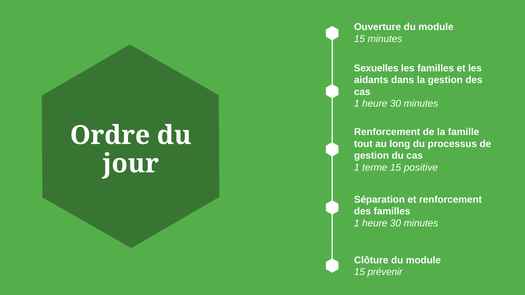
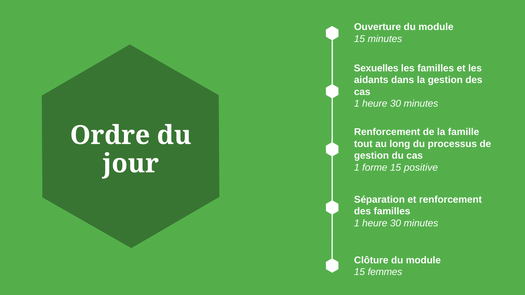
terme: terme -> forme
prévenir: prévenir -> femmes
